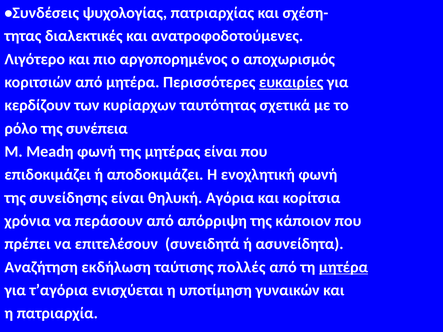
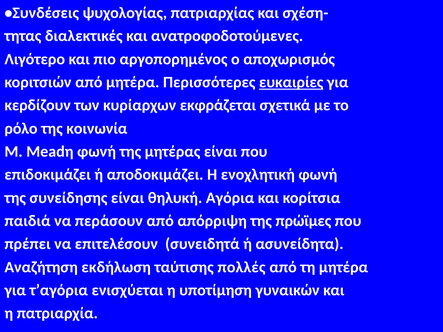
ταυτότητας: ταυτότητας -> εκφράζεται
συνέπεια: συνέπεια -> κοινωνία
χρόνια: χρόνια -> παιδιά
κάποιον: κάποιον -> πρώϊμες
μητέρα at (343, 267) underline: present -> none
